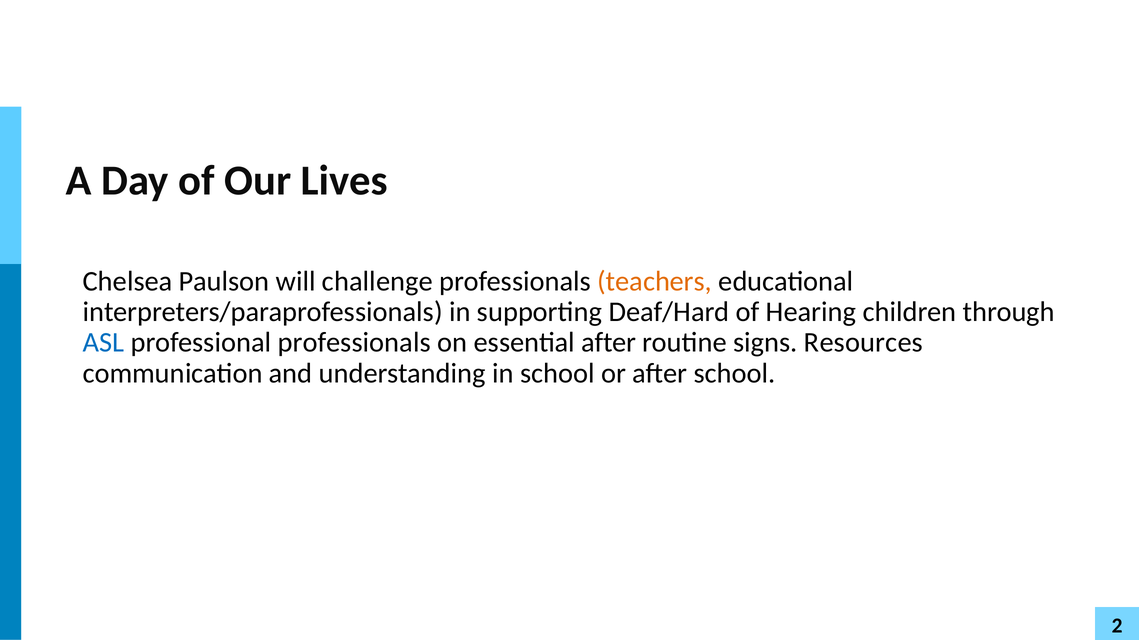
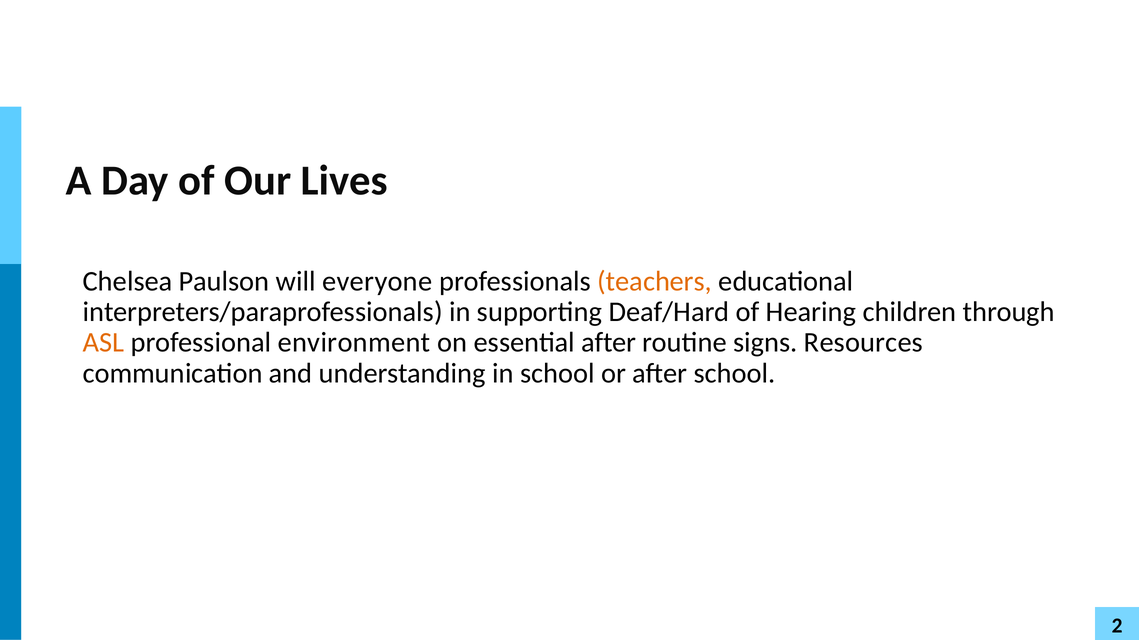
challenge: challenge -> everyone
ASL colour: blue -> orange
professional professionals: professionals -> environment
